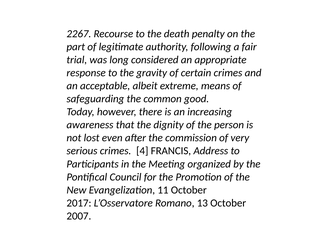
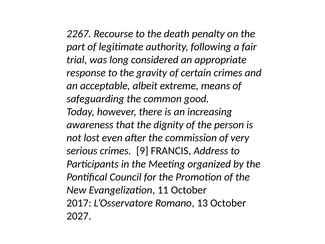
4: 4 -> 9
2007: 2007 -> 2027
